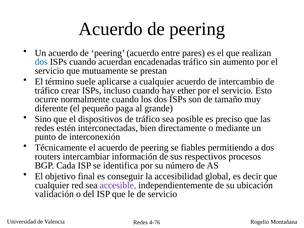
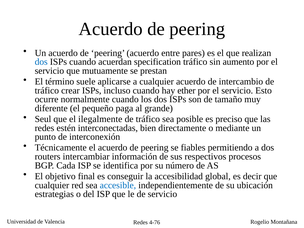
encadenadas: encadenadas -> specification
Sino: Sino -> Seul
dispositivos: dispositivos -> ilegalmente
accesible colour: purple -> blue
validación: validación -> estrategias
